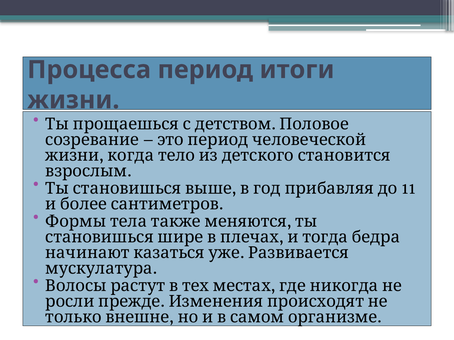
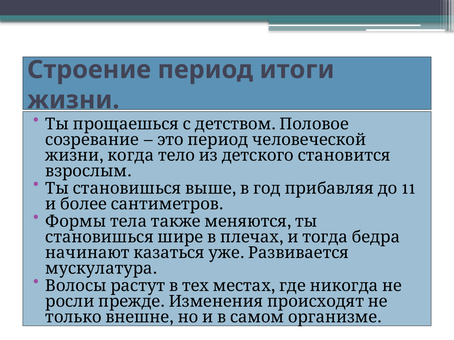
Процесса: Процесса -> Строение
